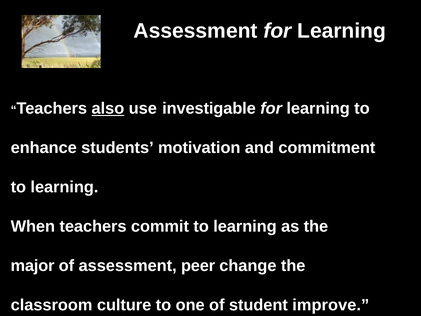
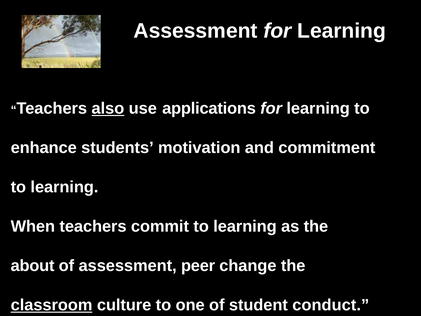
investigable: investigable -> applications
major: major -> about
classroom underline: none -> present
improve: improve -> conduct
